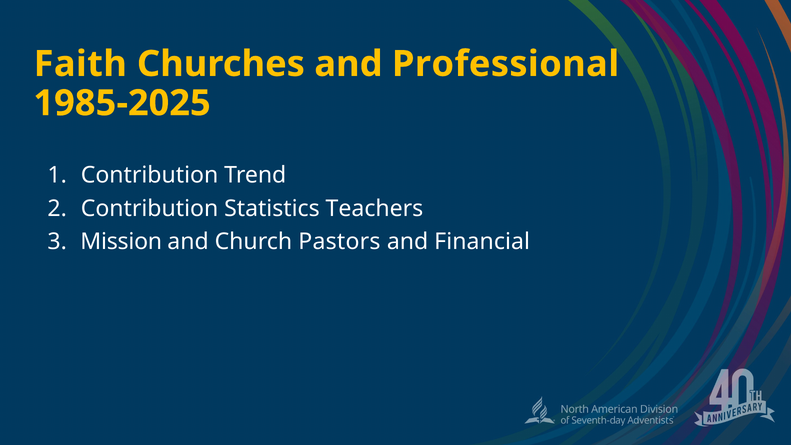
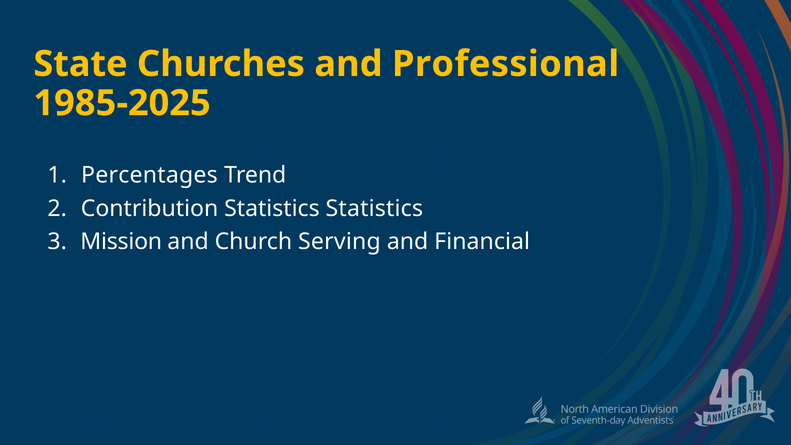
Faith: Faith -> State
Contribution at (150, 175): Contribution -> Percentages
Statistics Teachers: Teachers -> Statistics
Pastors: Pastors -> Serving
